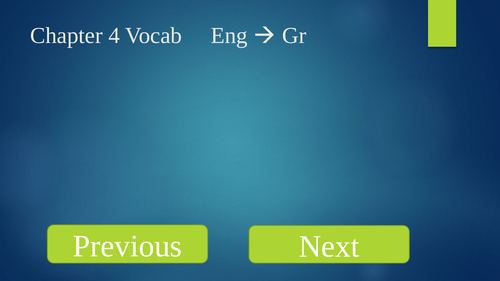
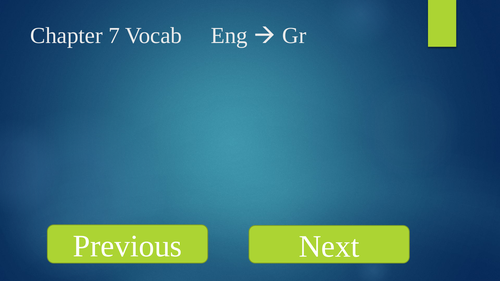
4: 4 -> 7
